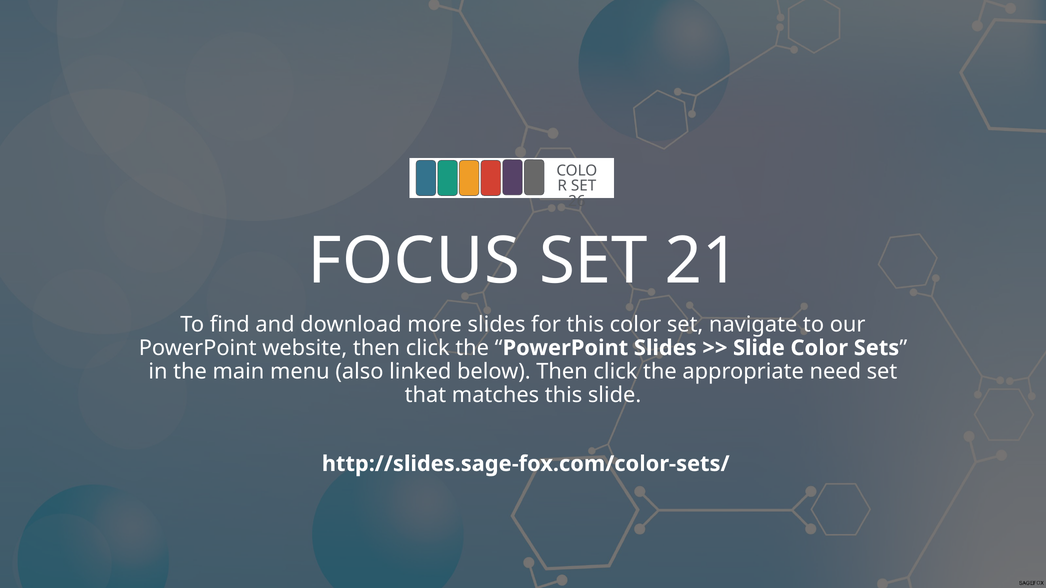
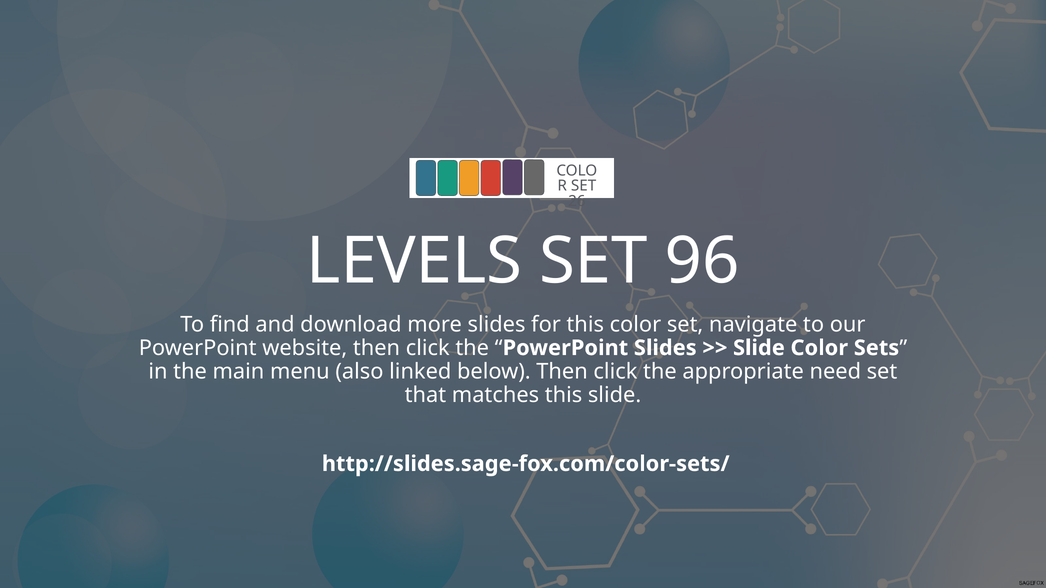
FOCUS: FOCUS -> LEVELS
21: 21 -> 96
